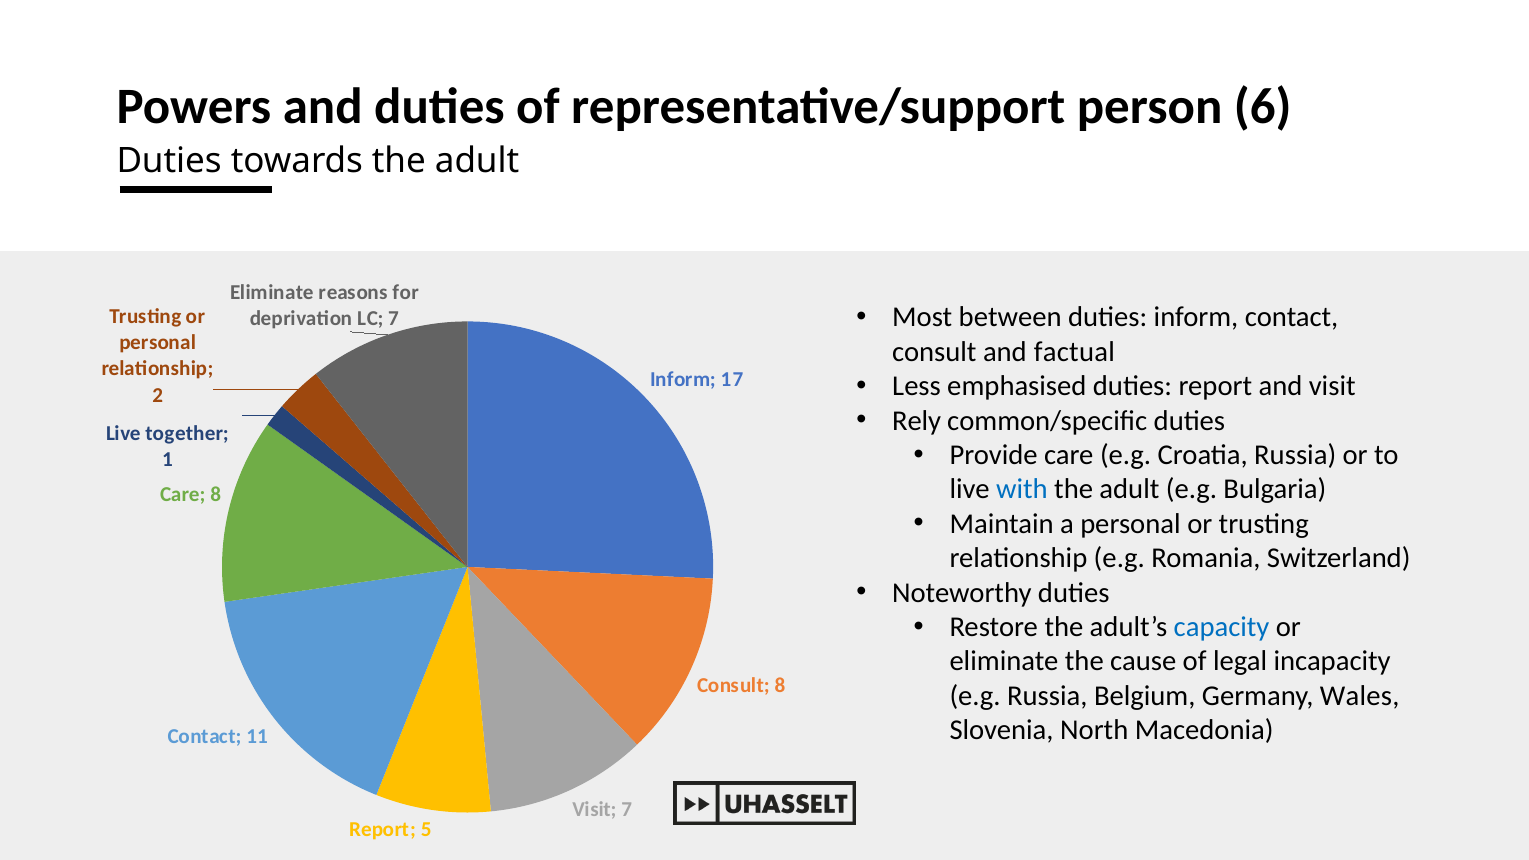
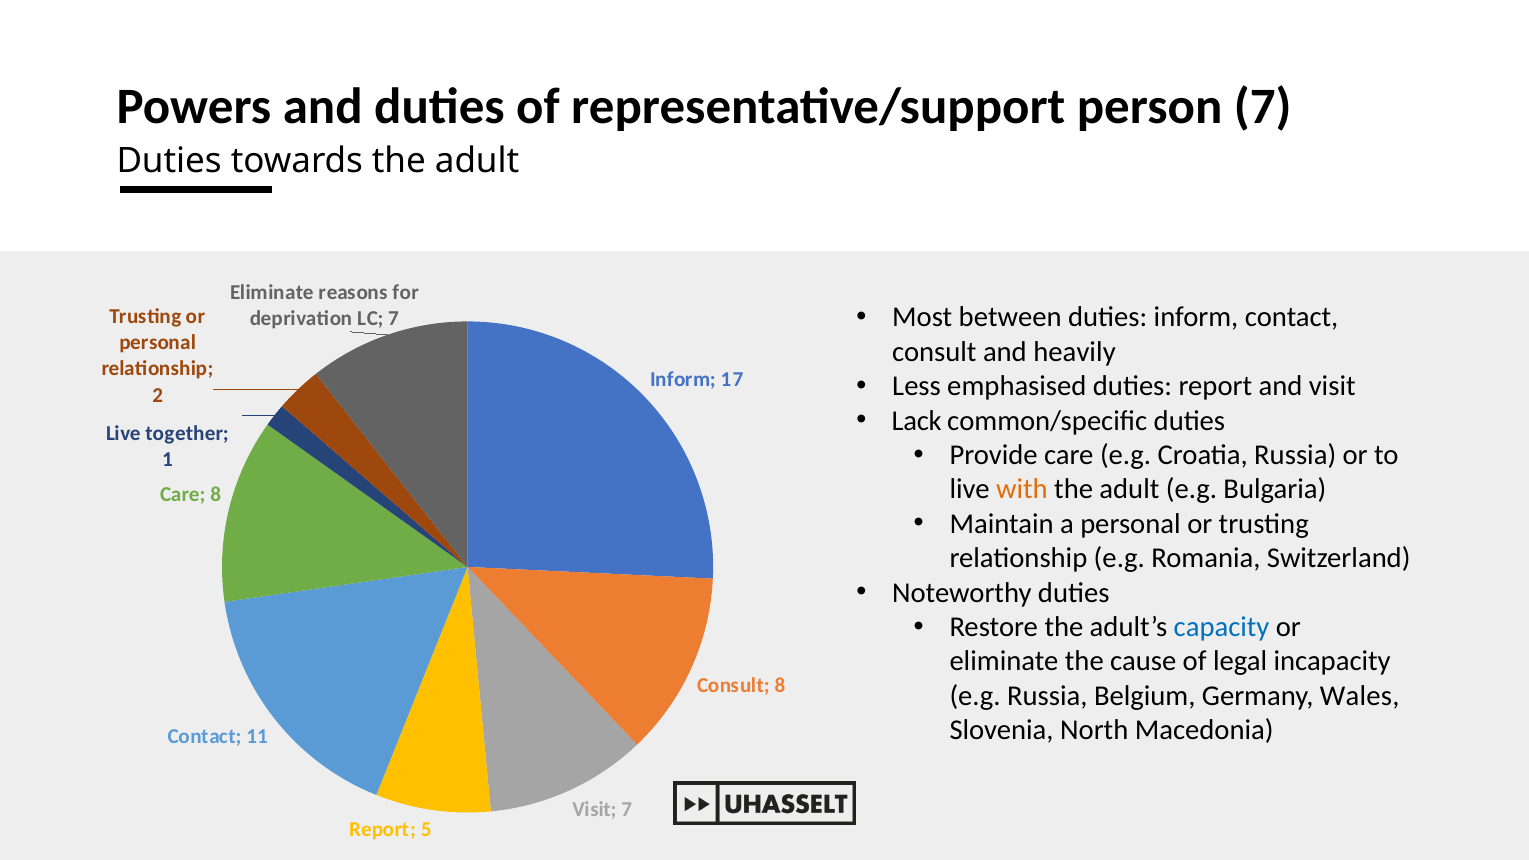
person 6: 6 -> 7
factual: factual -> heavily
Rely: Rely -> Lack
with colour: blue -> orange
